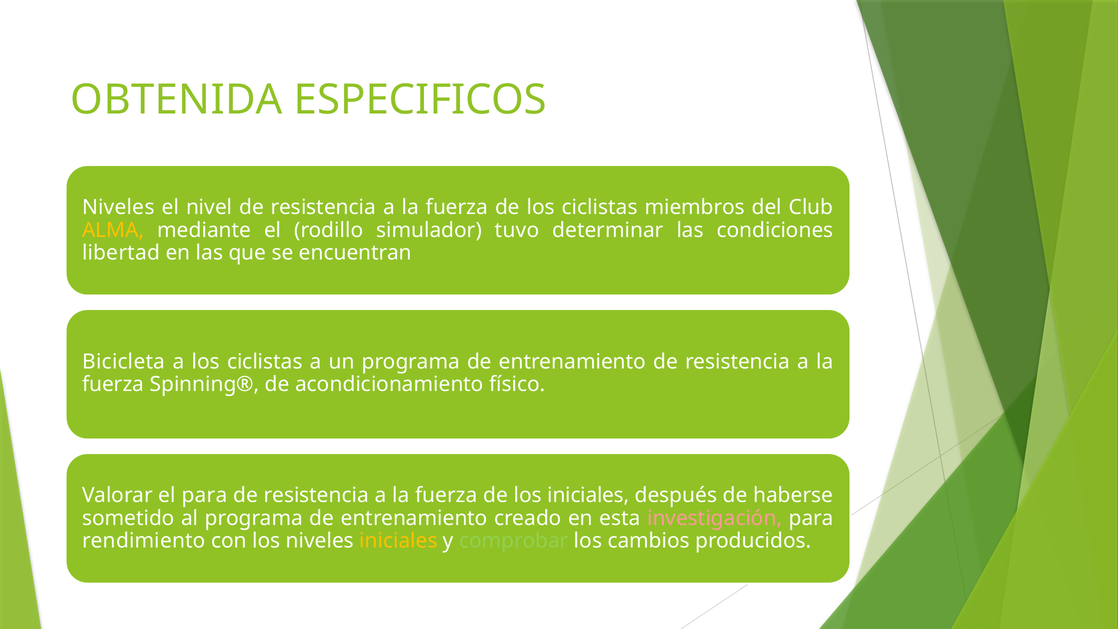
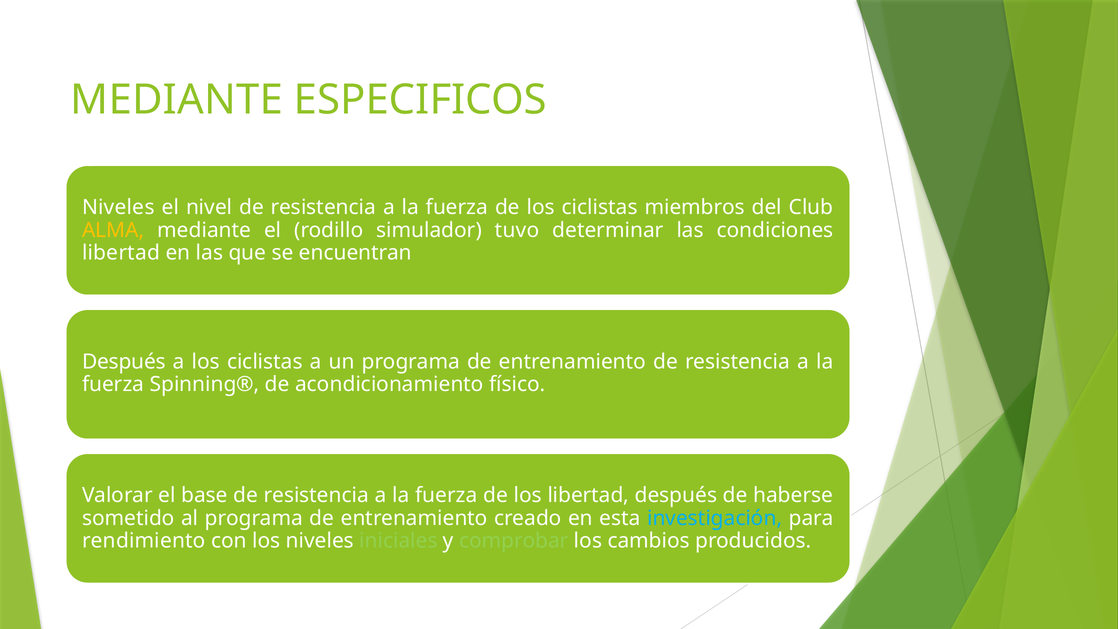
OBTENIDA at (177, 100): OBTENIDA -> MEDIANTE
Bicicleta at (124, 362): Bicicleta -> Después
el para: para -> base
los iniciales: iniciales -> libertad
investigación colour: pink -> light blue
iniciales at (398, 541) colour: yellow -> light green
